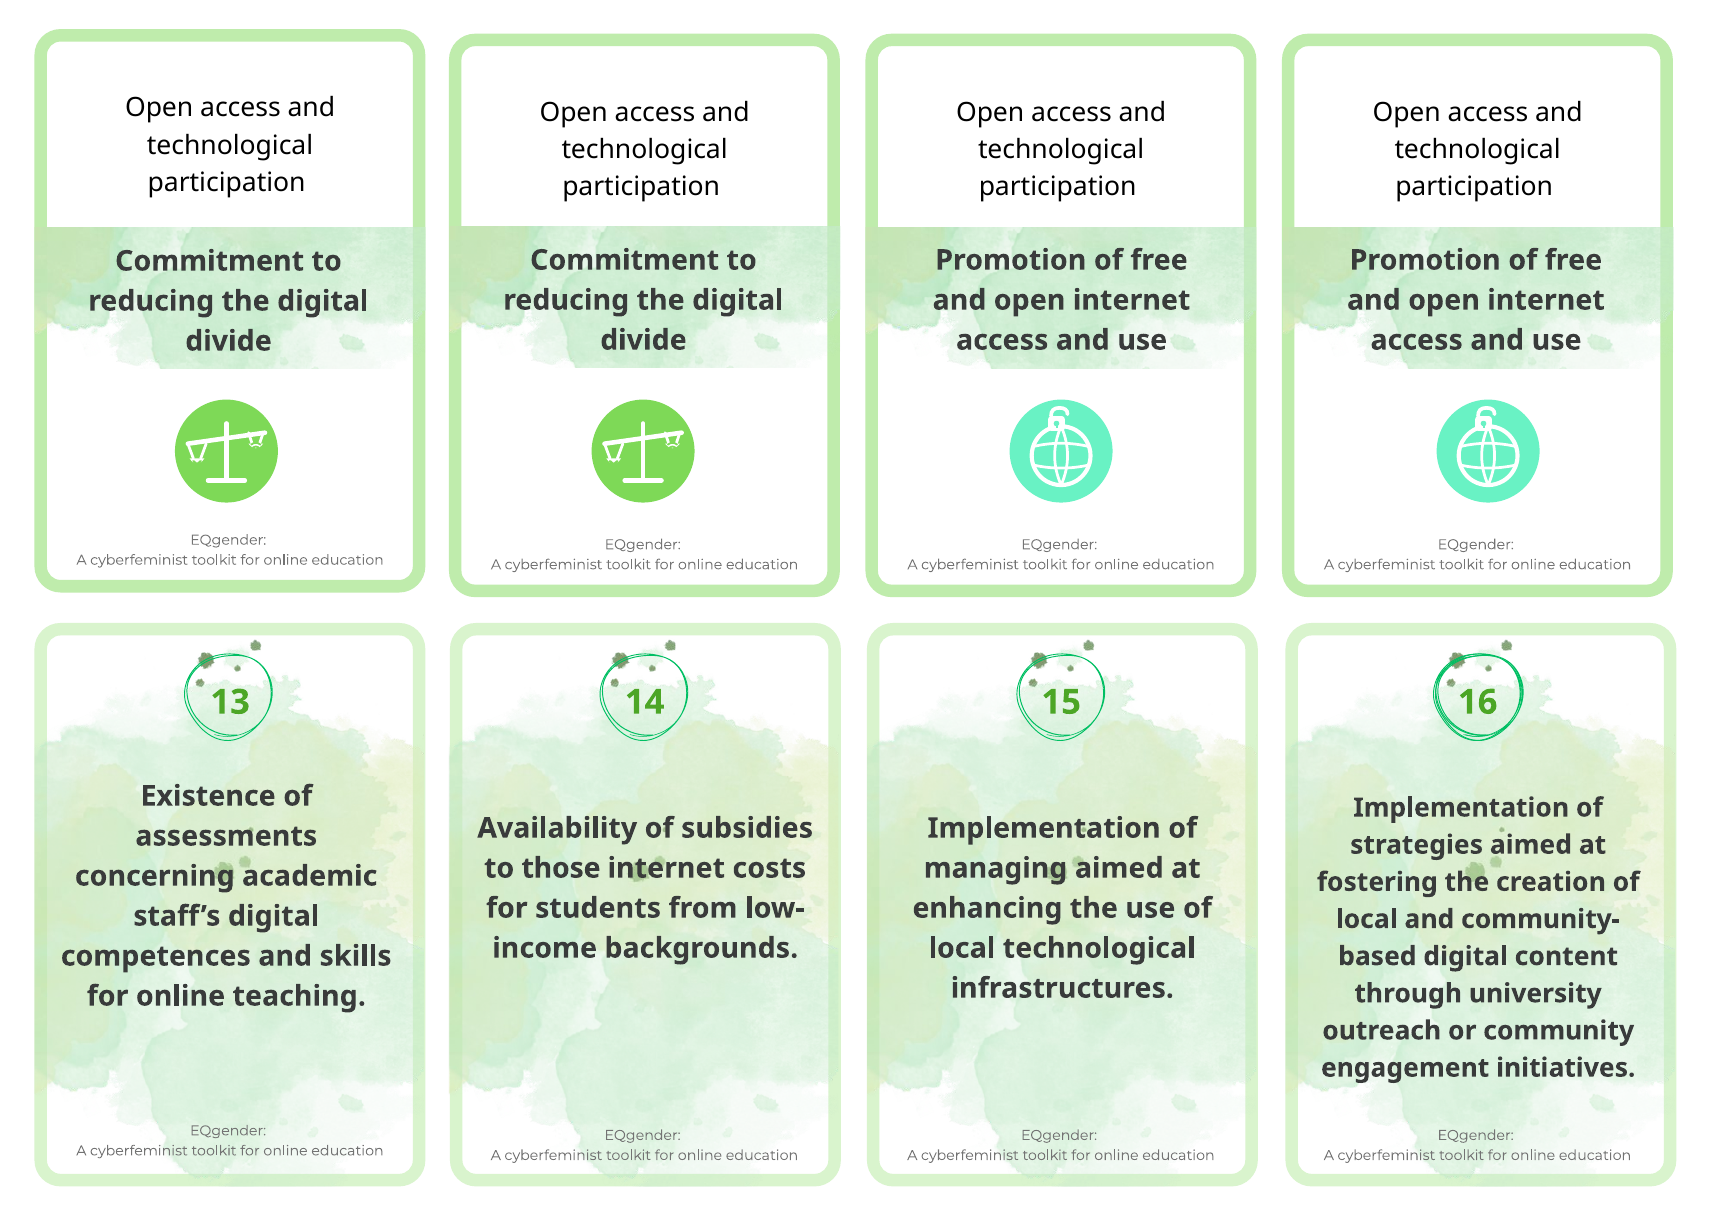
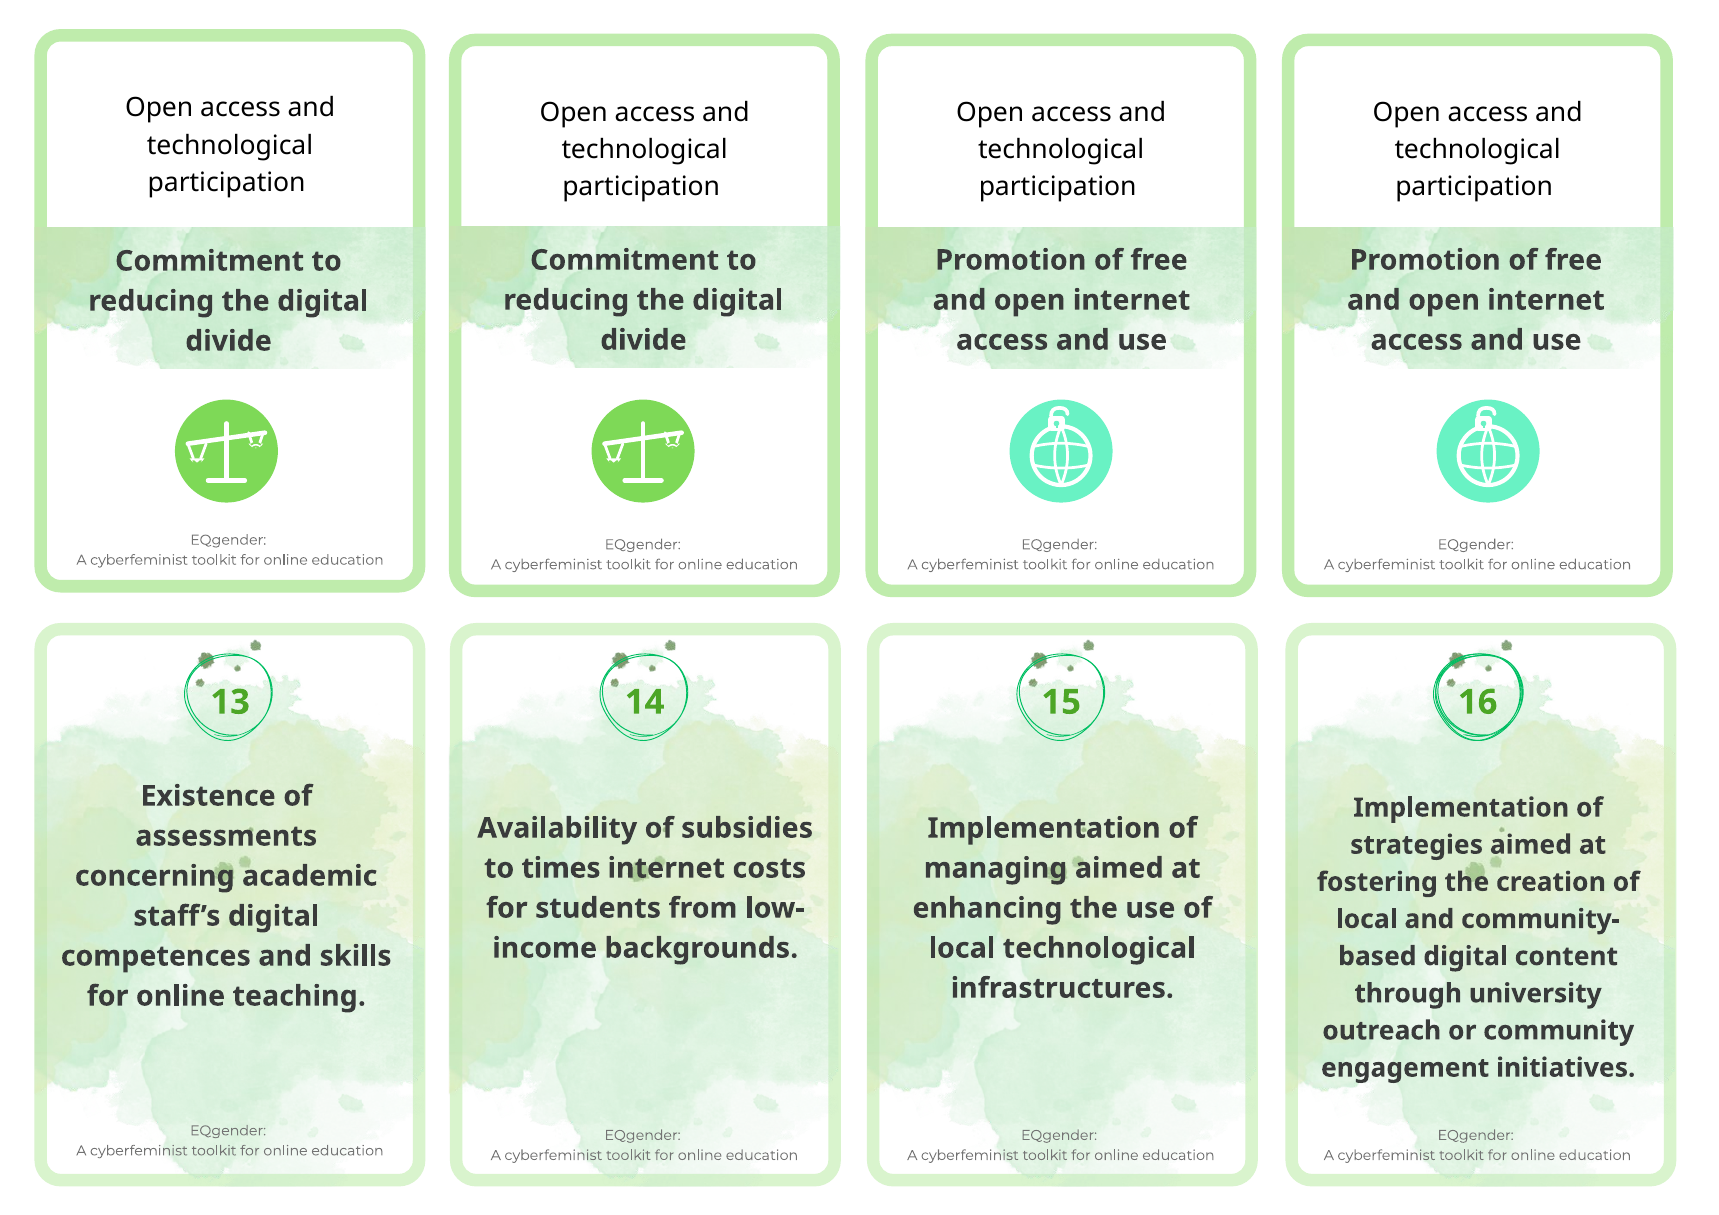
those: those -> times
